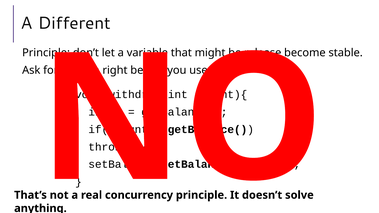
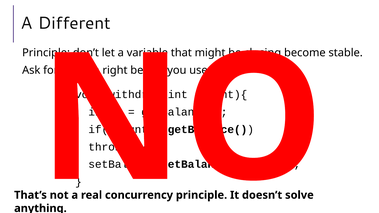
release: release -> closing
